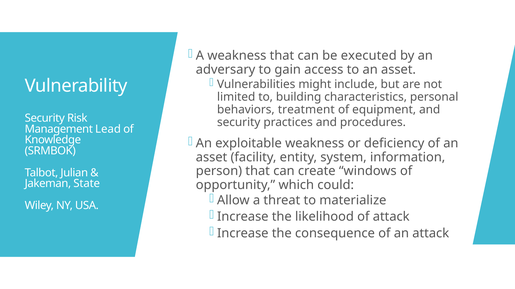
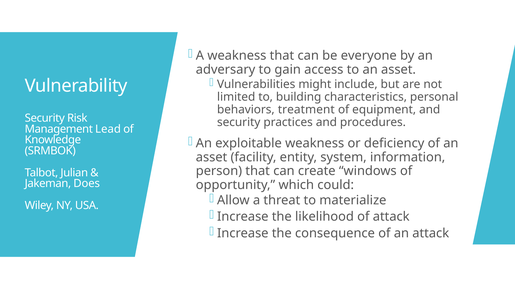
executed: executed -> everyone
State: State -> Does
